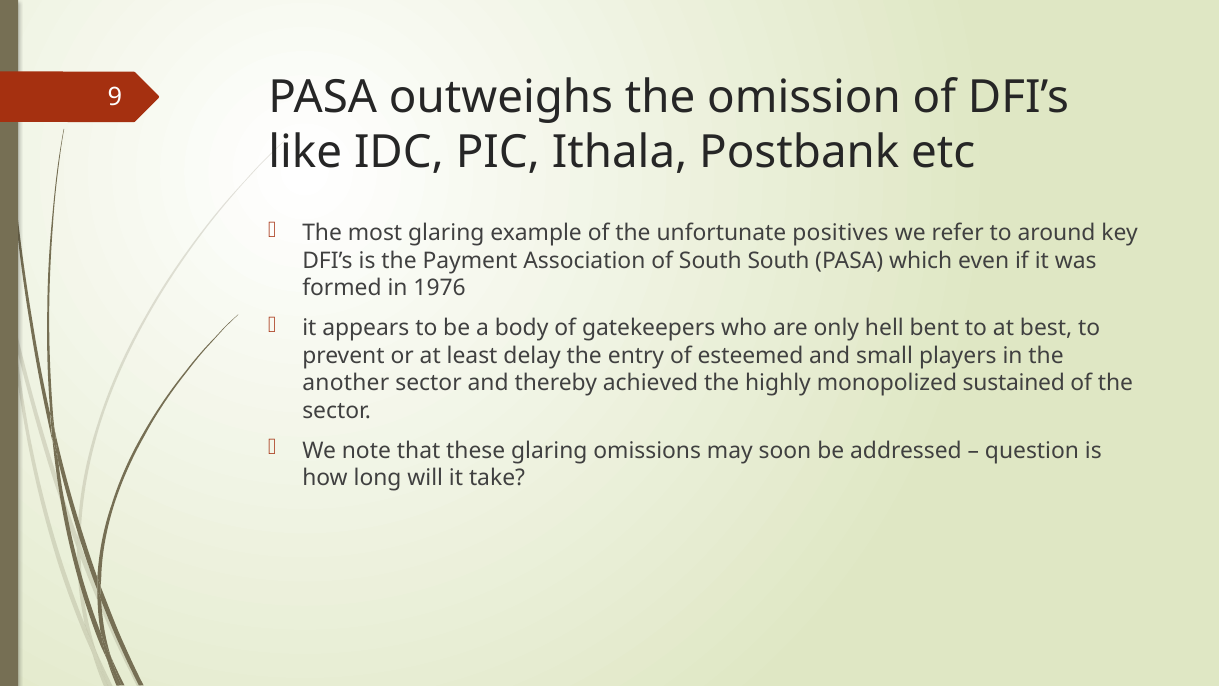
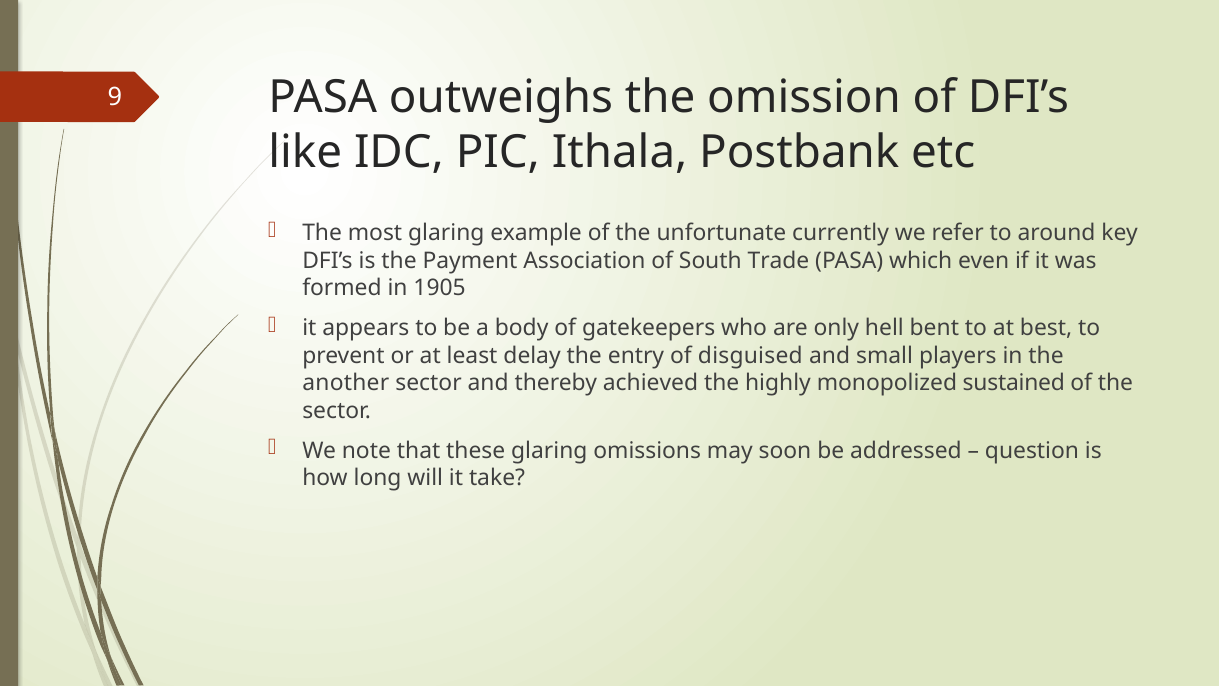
positives: positives -> currently
South South: South -> Trade
1976: 1976 -> 1905
esteemed: esteemed -> disguised
